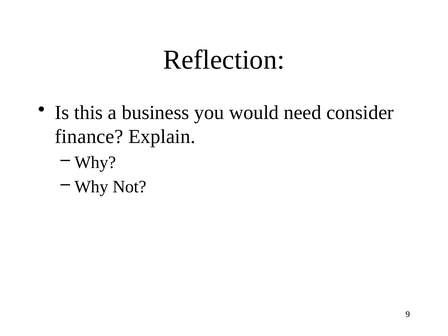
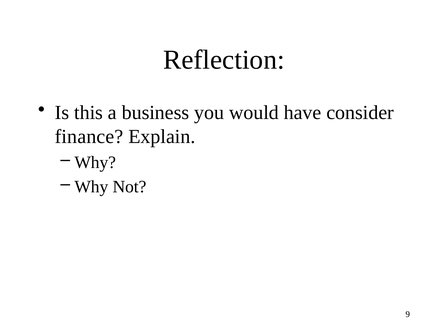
need: need -> have
